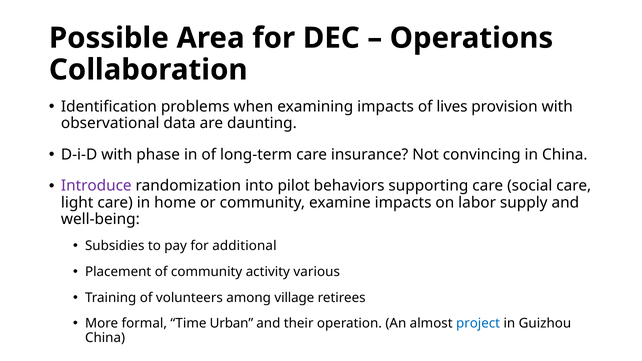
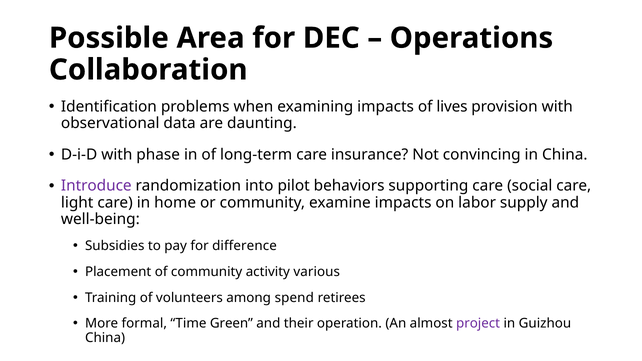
additional: additional -> difference
village: village -> spend
Urban: Urban -> Green
project colour: blue -> purple
